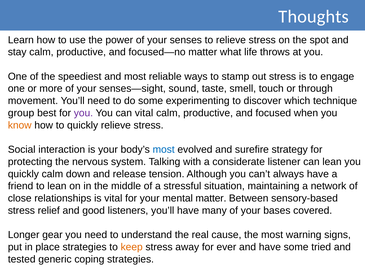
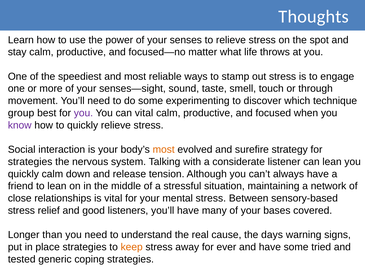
know colour: orange -> purple
most at (164, 149) colour: blue -> orange
protecting at (30, 162): protecting -> strategies
mental matter: matter -> stress
gear: gear -> than
the most: most -> days
